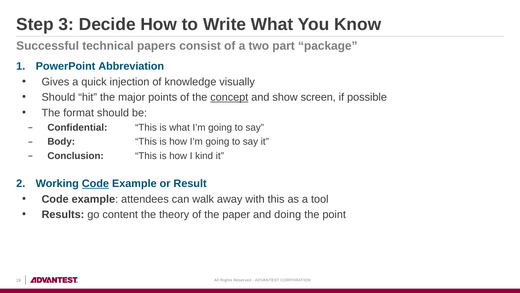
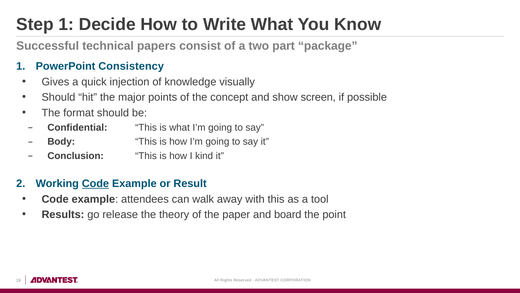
Step 3: 3 -> 1
Abbreviation: Abbreviation -> Consistency
concept underline: present -> none
content: content -> release
doing: doing -> board
